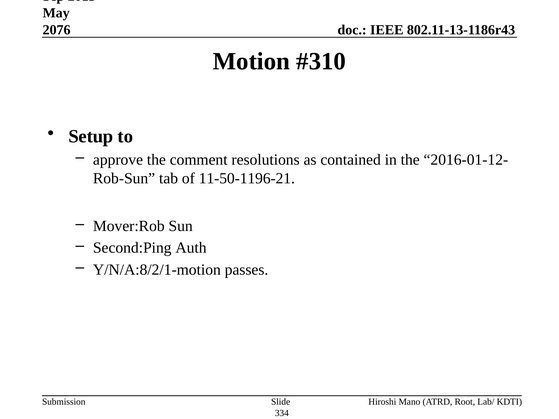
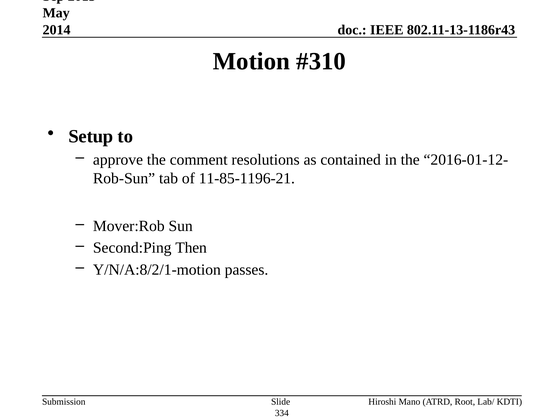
2076: 2076 -> 2014
11-50-1196-21: 11-50-1196-21 -> 11-85-1196-21
Auth: Auth -> Then
